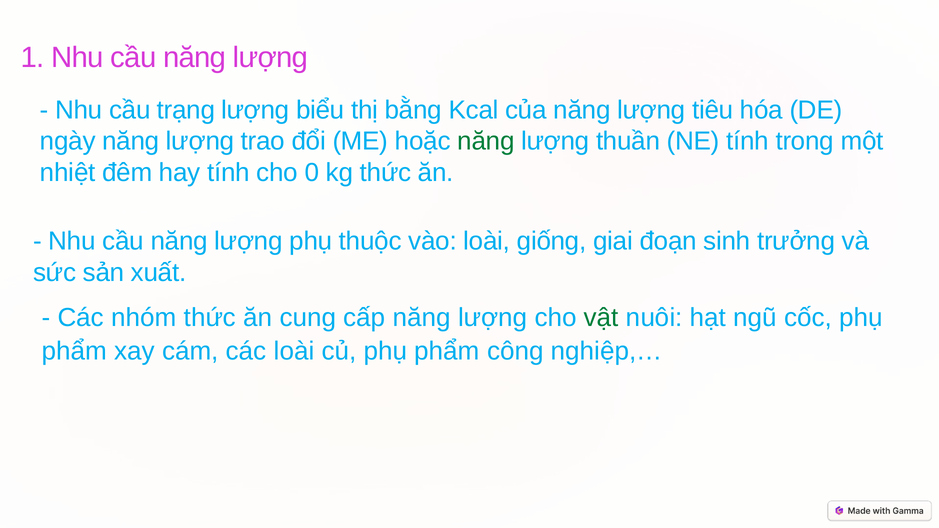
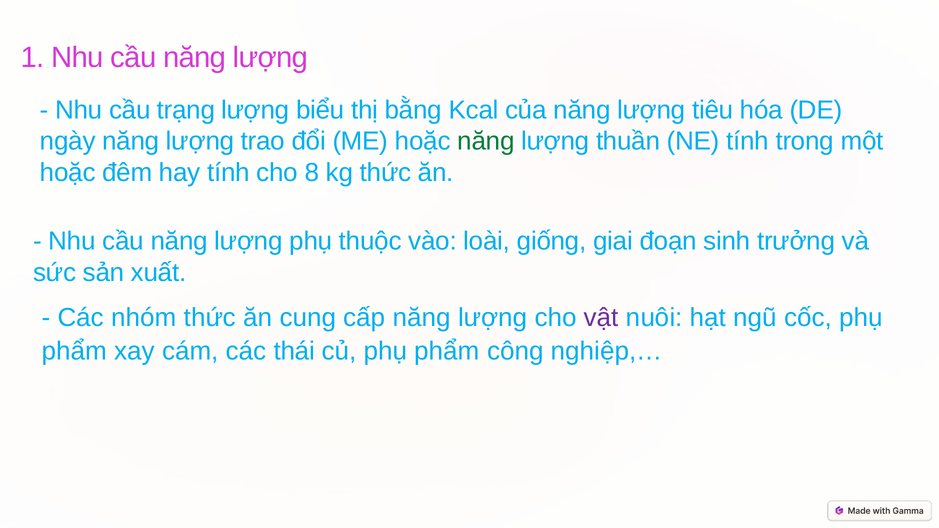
nhiệt at (68, 173): nhiệt -> hoặc
0: 0 -> 8
vật colour: green -> purple
các loài: loài -> thái
